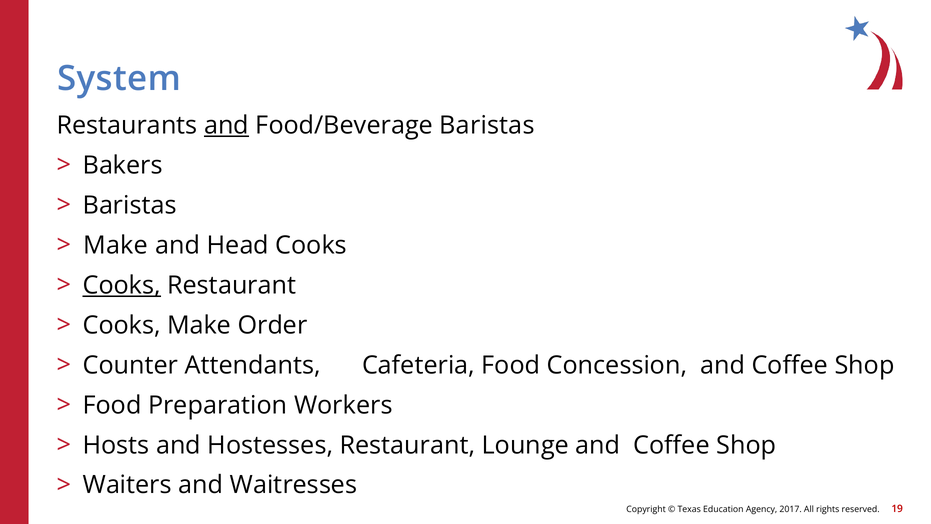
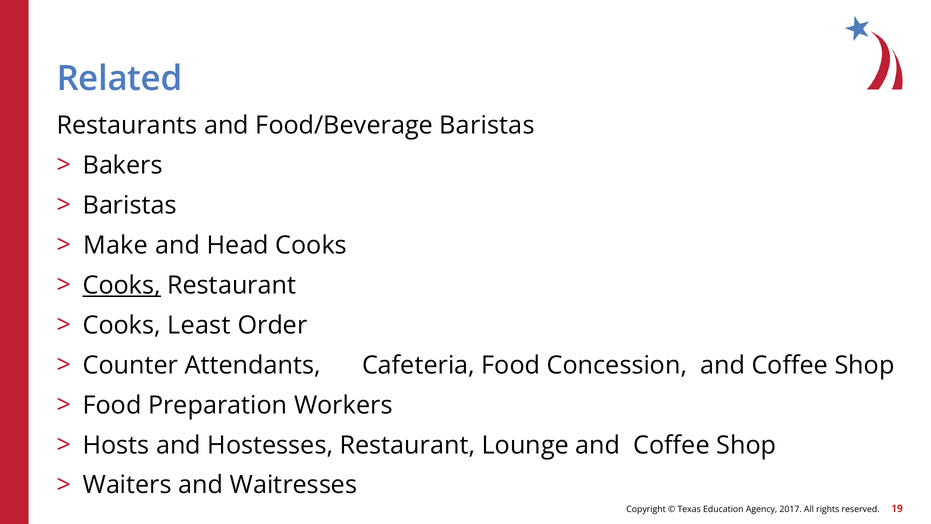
System: System -> Related
and at (226, 125) underline: present -> none
Cooks Make: Make -> Least
